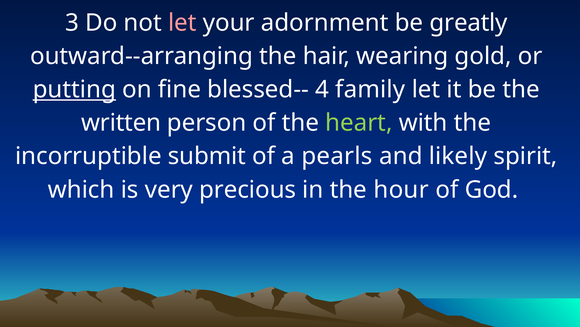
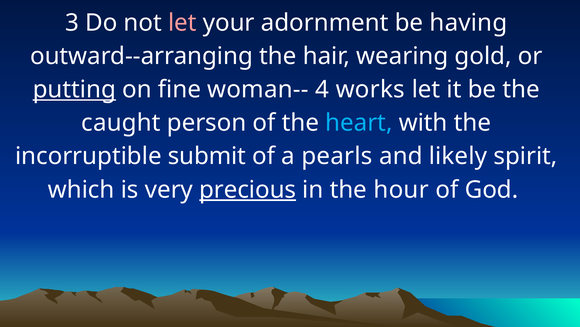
greatly: greatly -> having
blessed--: blessed-- -> woman--
family: family -> works
written: written -> caught
heart colour: light green -> light blue
precious underline: none -> present
